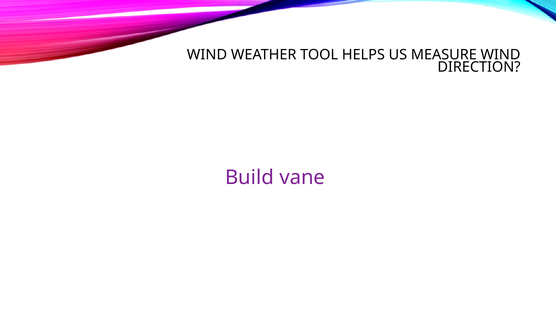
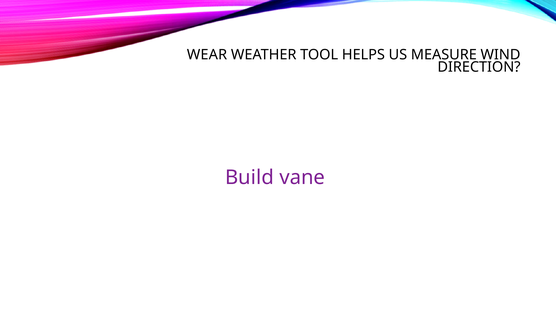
WIND at (207, 55): WIND -> WEAR
